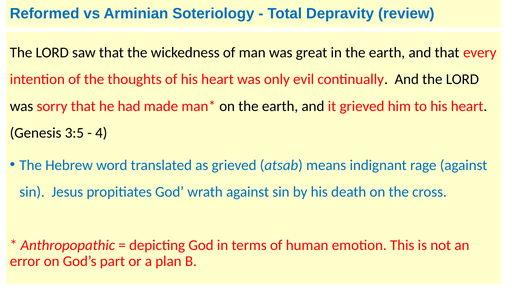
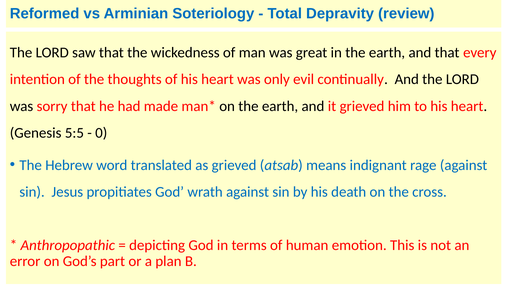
3:5: 3:5 -> 5:5
4: 4 -> 0
